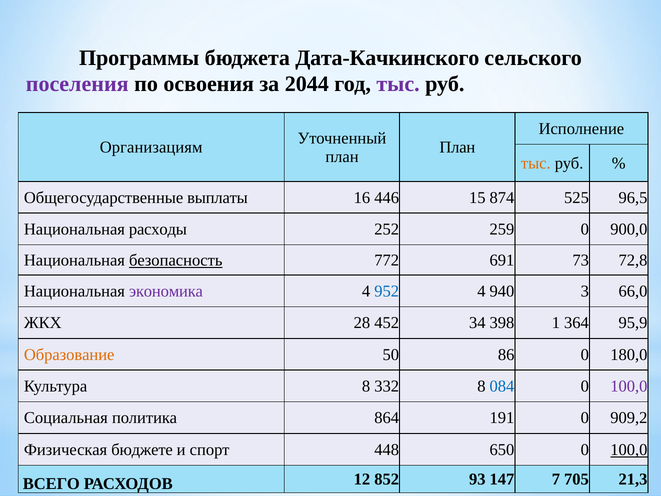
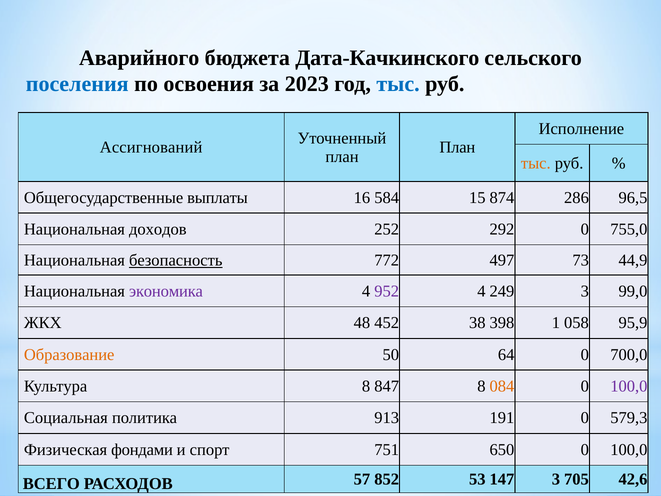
Программы: Программы -> Аварийного
поселения colour: purple -> blue
2044: 2044 -> 2023
тыс at (398, 84) colour: purple -> blue
Организациям: Организациям -> Ассигнований
446: 446 -> 584
525: 525 -> 286
расходы: расходы -> доходов
259: 259 -> 292
900,0: 900,0 -> 755,0
691: 691 -> 497
72,8: 72,8 -> 44,9
952 colour: blue -> purple
940: 940 -> 249
66,0: 66,0 -> 99,0
28: 28 -> 48
34: 34 -> 38
364: 364 -> 058
86: 86 -> 64
180,0: 180,0 -> 700,0
332: 332 -> 847
084 colour: blue -> orange
864: 864 -> 913
909,2: 909,2 -> 579,3
бюджете: бюджете -> фондами
448: 448 -> 751
100,0 at (629, 449) underline: present -> none
12: 12 -> 57
93: 93 -> 53
147 7: 7 -> 3
21,3: 21,3 -> 42,6
